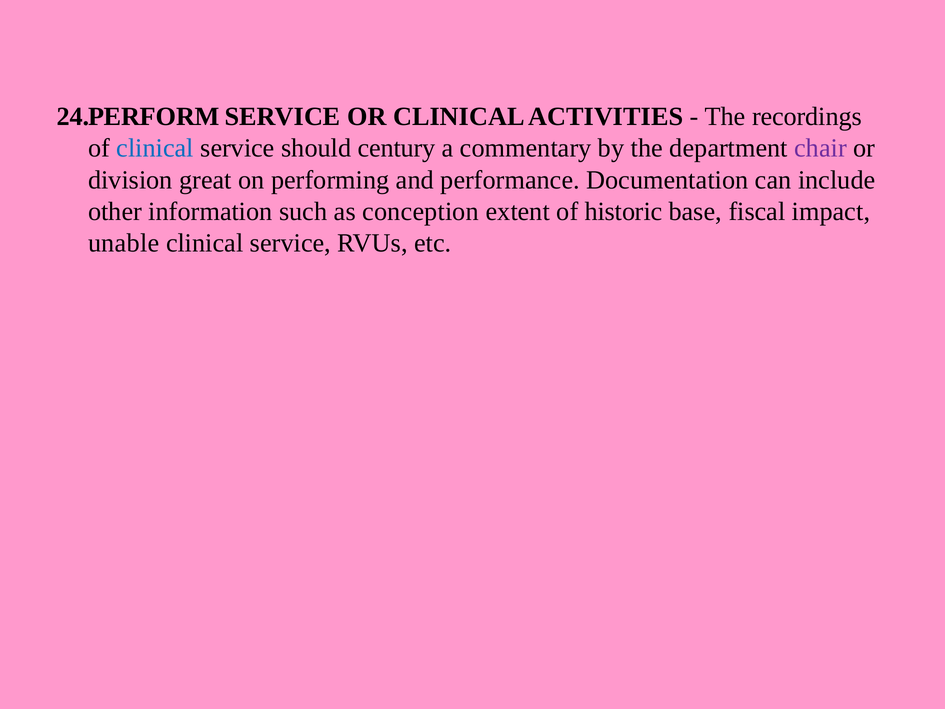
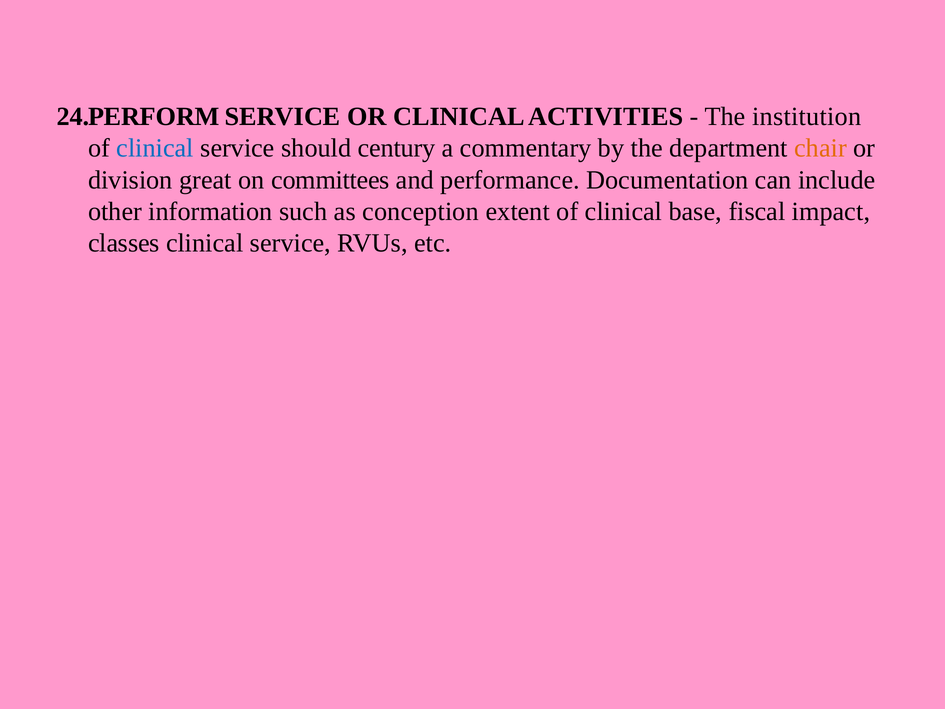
recordings: recordings -> institution
chair colour: purple -> orange
performing: performing -> committees
extent of historic: historic -> clinical
unable: unable -> classes
